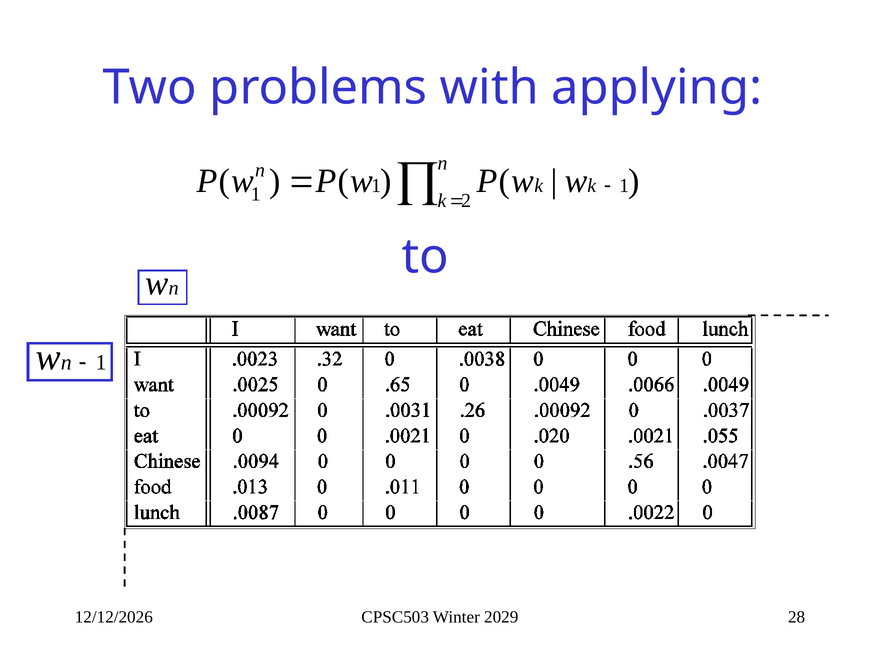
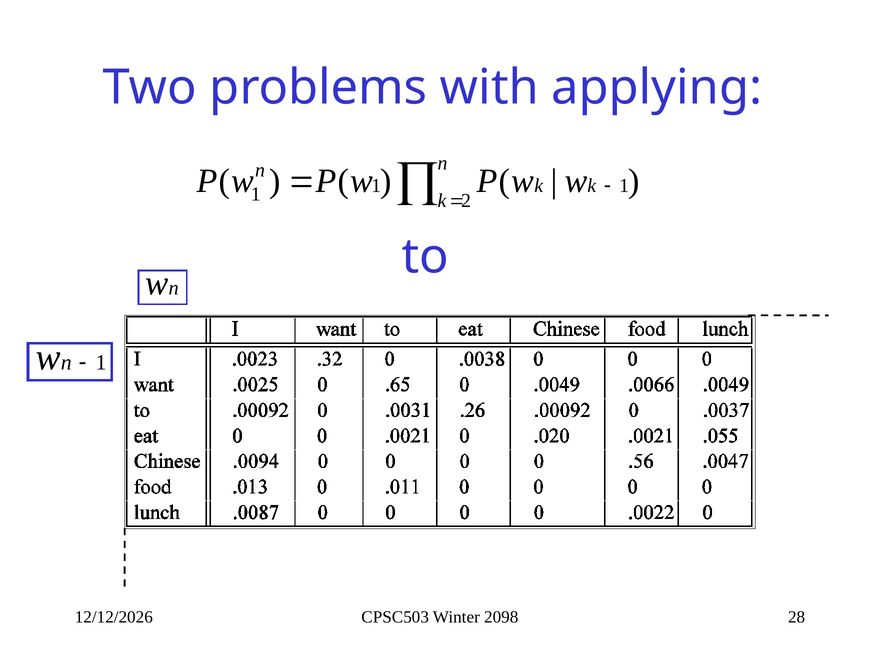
2029: 2029 -> 2098
